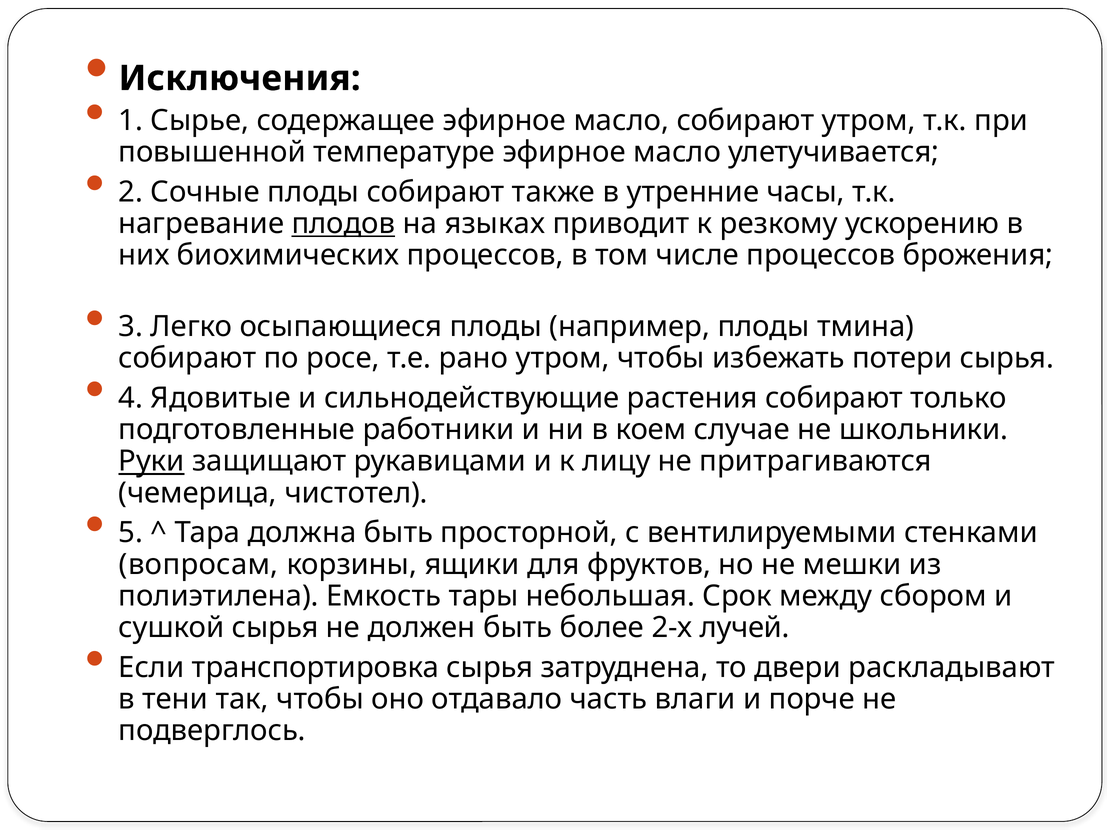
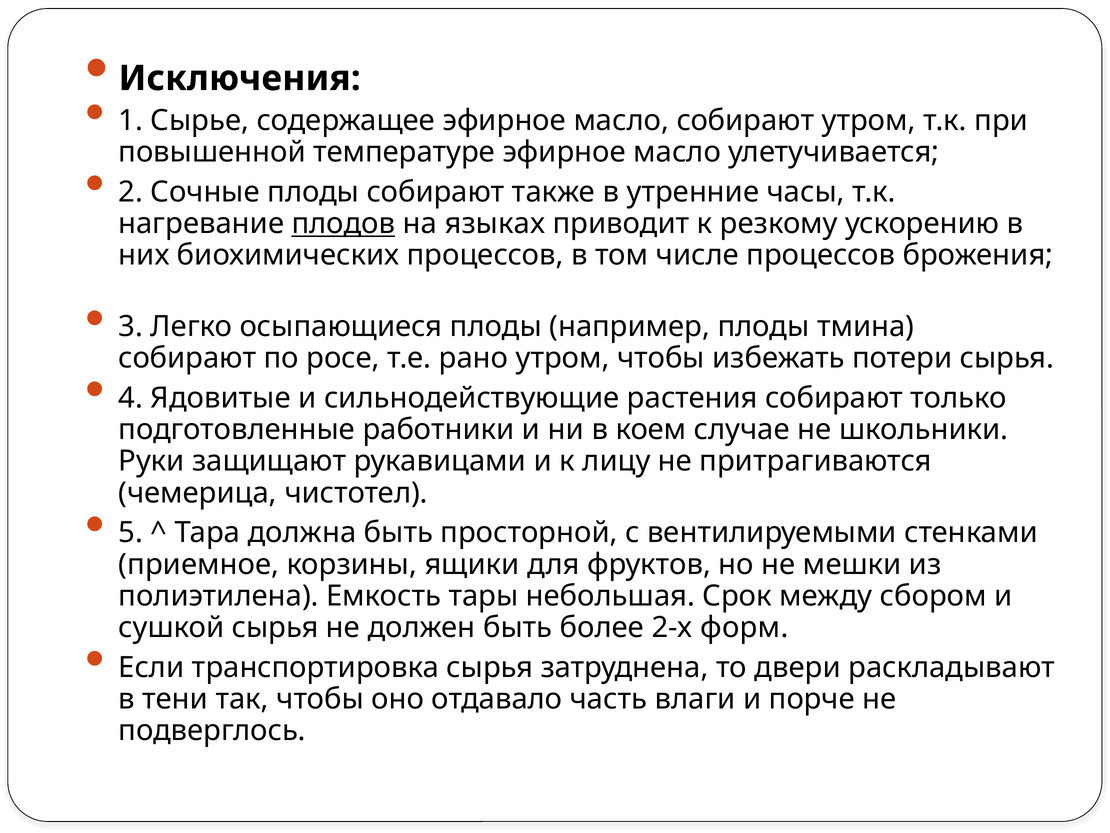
Руки underline: present -> none
вопросам: вопросам -> приемное
лучей: лучей -> форм
